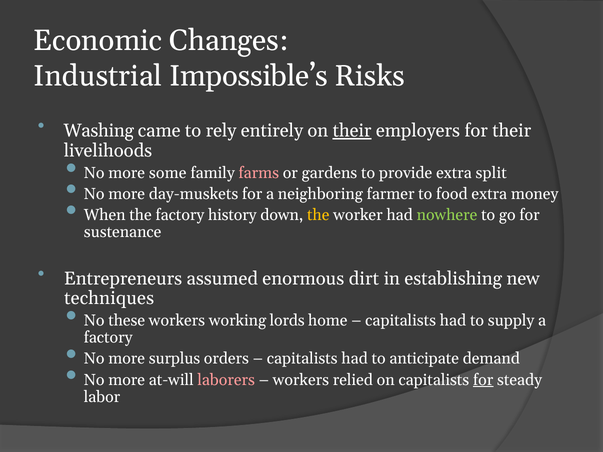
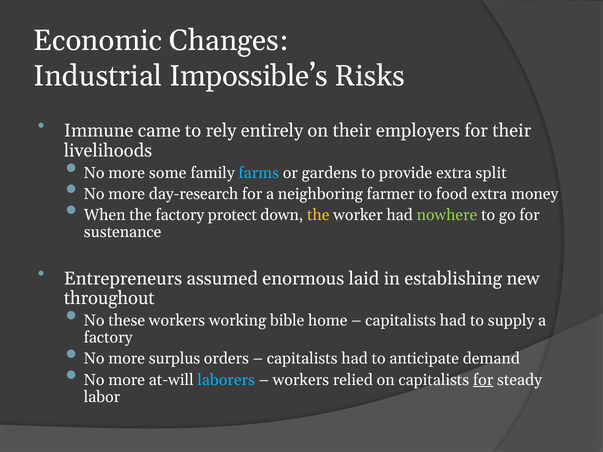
Washing: Washing -> Immune
their at (352, 131) underline: present -> none
farms colour: pink -> light blue
day-muskets: day-muskets -> day-research
history: history -> protect
dirt: dirt -> laid
techniques: techniques -> throughout
lords: lords -> bible
laborers colour: pink -> light blue
